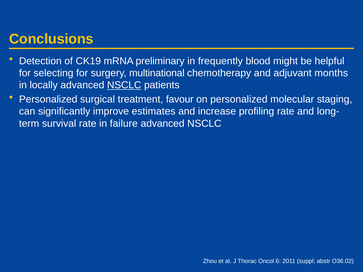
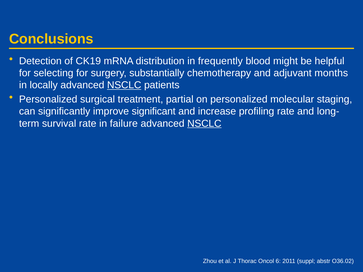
preliminary: preliminary -> distribution
multinational: multinational -> substantially
favour: favour -> partial
estimates: estimates -> significant
NSCLC at (204, 124) underline: none -> present
